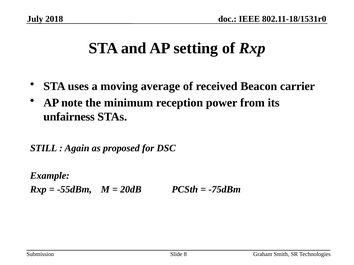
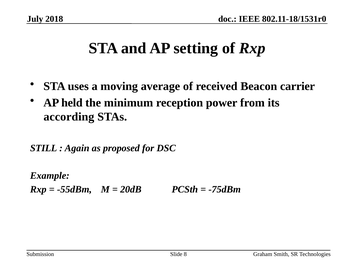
note: note -> held
unfairness: unfairness -> according
